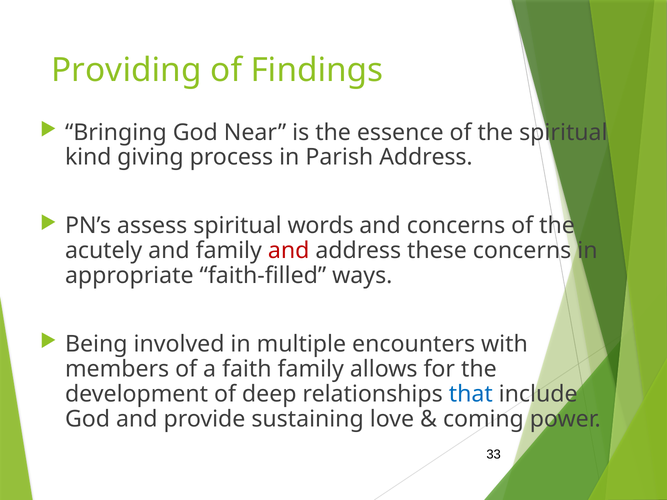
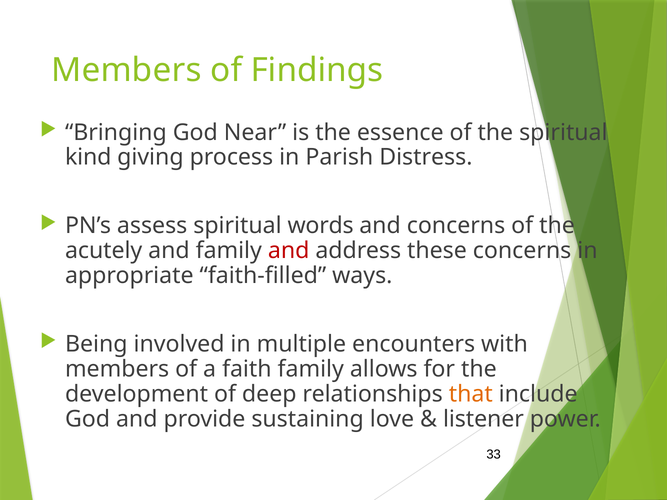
Providing at (126, 70): Providing -> Members
Parish Address: Address -> Distress
that colour: blue -> orange
coming: coming -> listener
